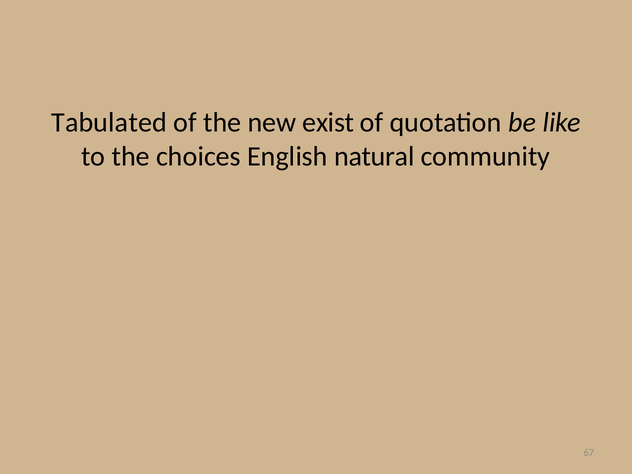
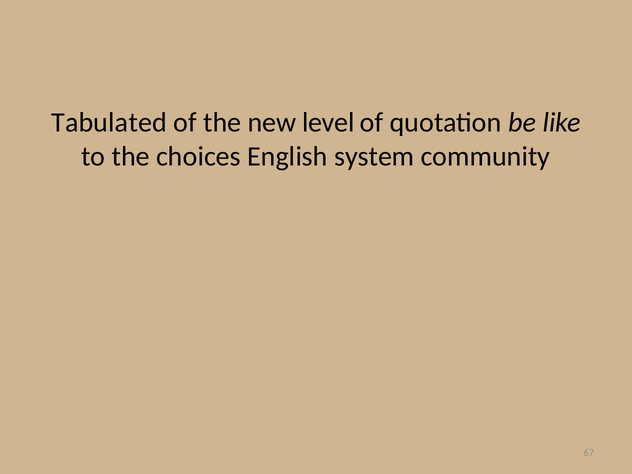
exist: exist -> level
natural: natural -> system
